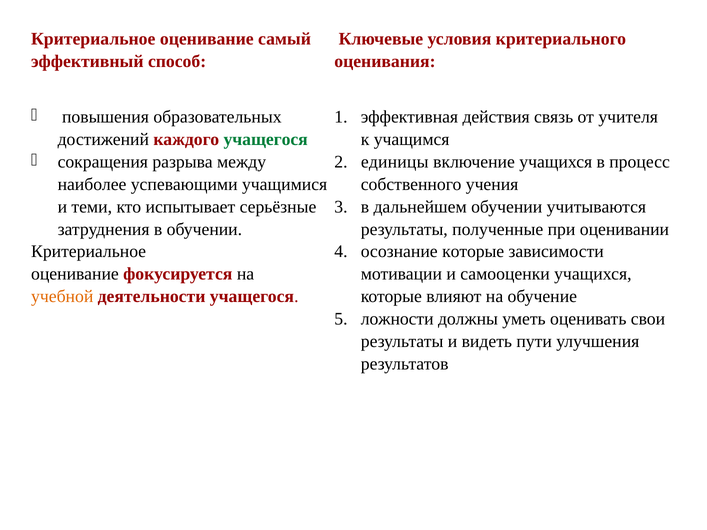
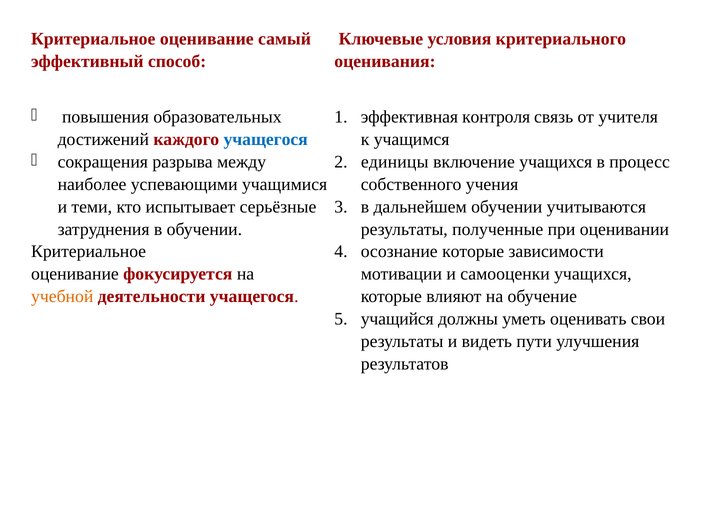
действия: действия -> контроля
учащегося at (266, 139) colour: green -> blue
ложности: ложности -> учащийся
